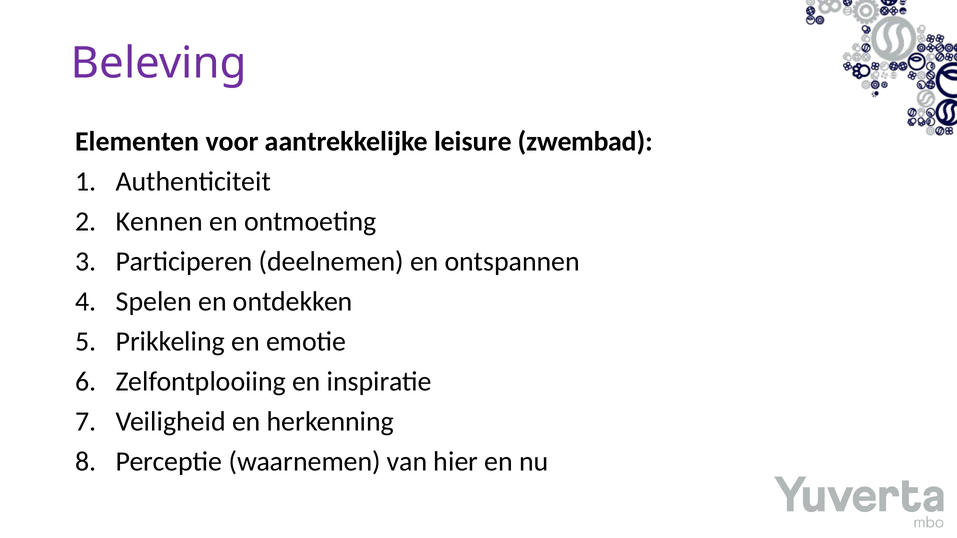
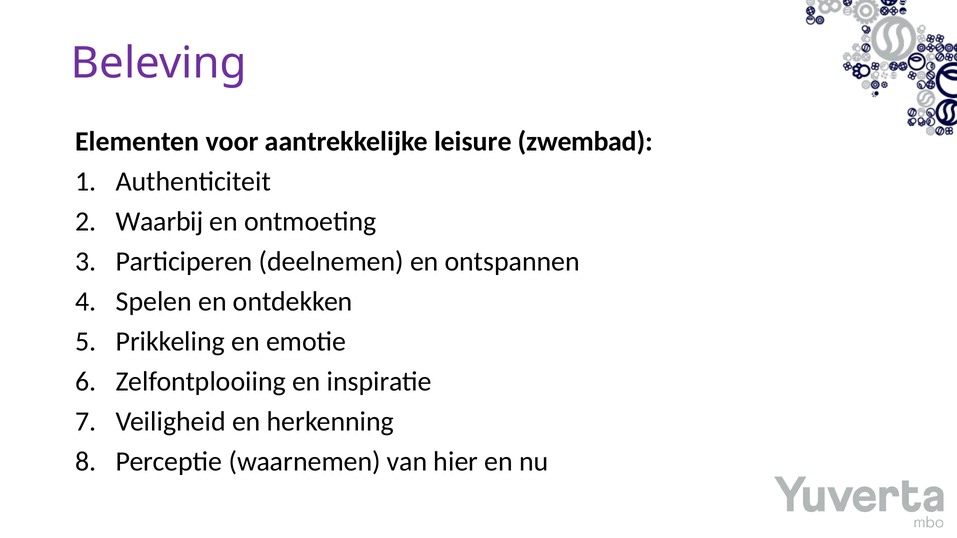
Kennen: Kennen -> Waarbij
